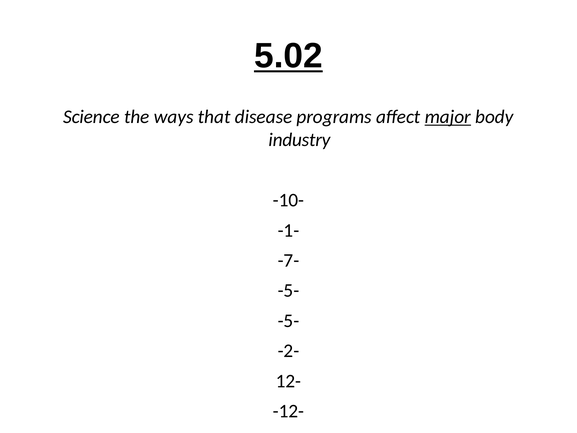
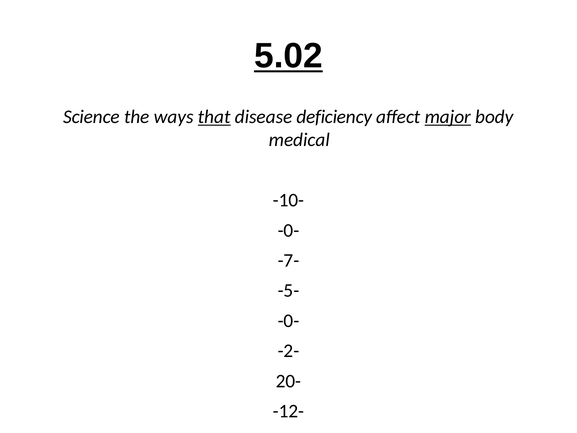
that underline: none -> present
programs: programs -> deficiency
industry: industry -> medical
-1- at (289, 230): -1- -> -0-
-5- at (289, 321): -5- -> -0-
12-: 12- -> 20-
